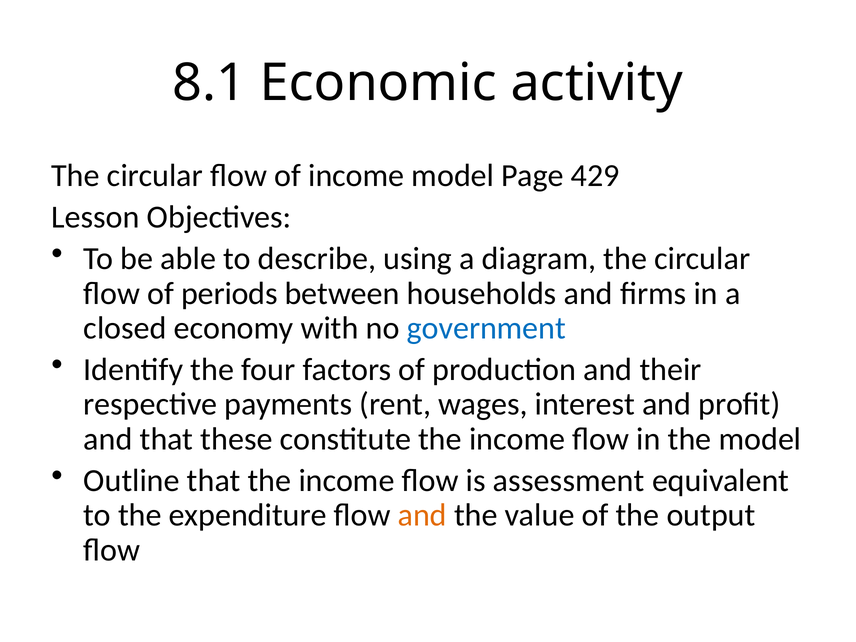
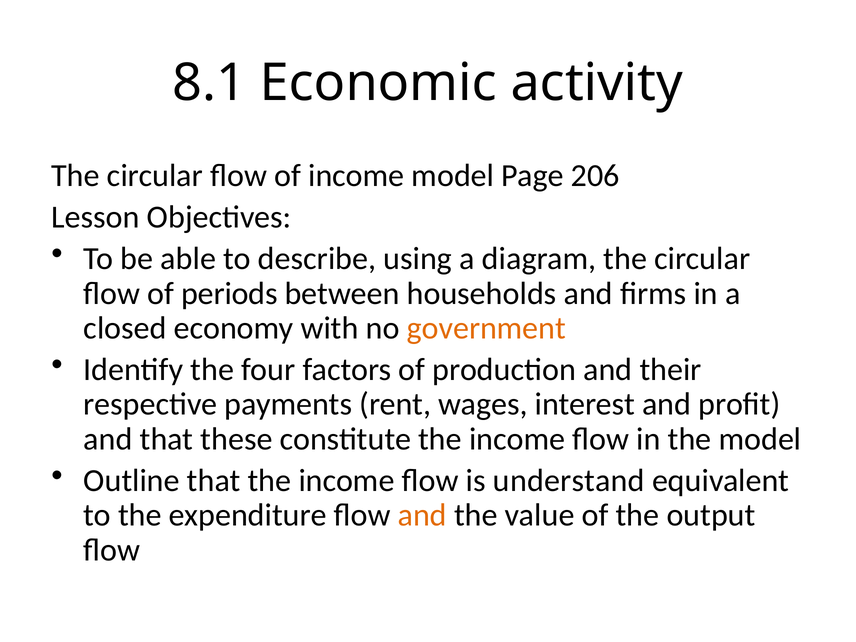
429: 429 -> 206
government colour: blue -> orange
assessment: assessment -> understand
